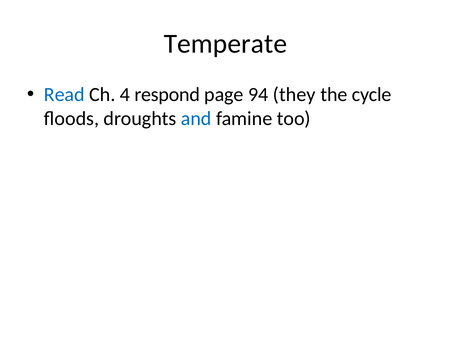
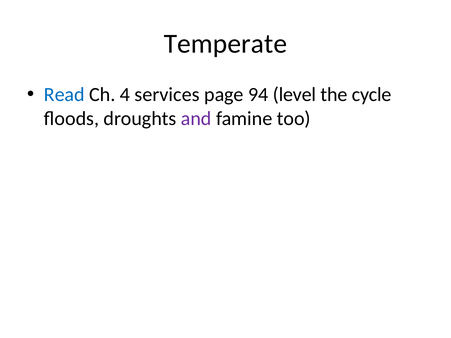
respond: respond -> services
they: they -> level
and colour: blue -> purple
